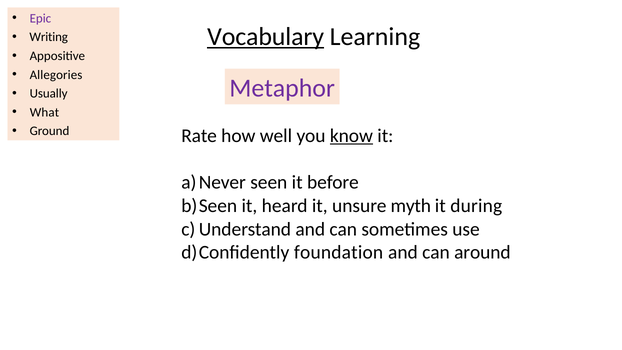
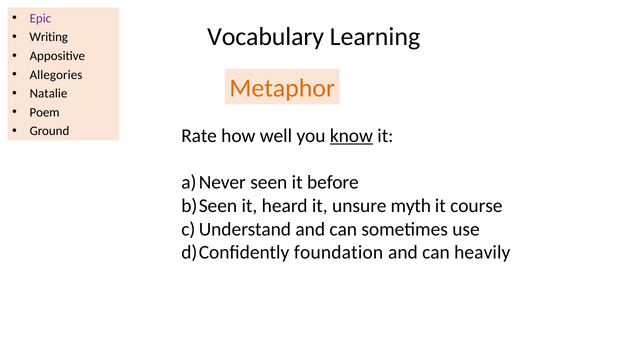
Vocabulary underline: present -> none
Metaphor colour: purple -> orange
Usually: Usually -> Natalie
What: What -> Poem
during: during -> course
around: around -> heavily
